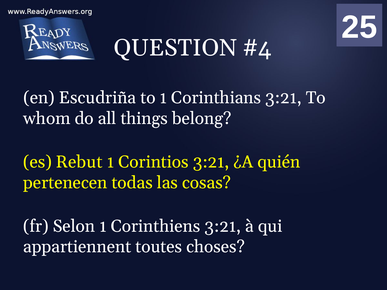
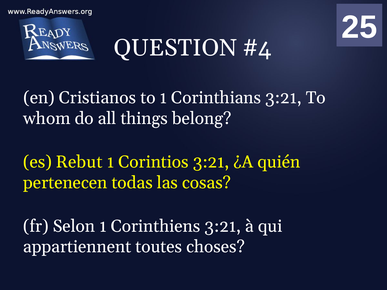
Escudriña: Escudriña -> Cristianos
